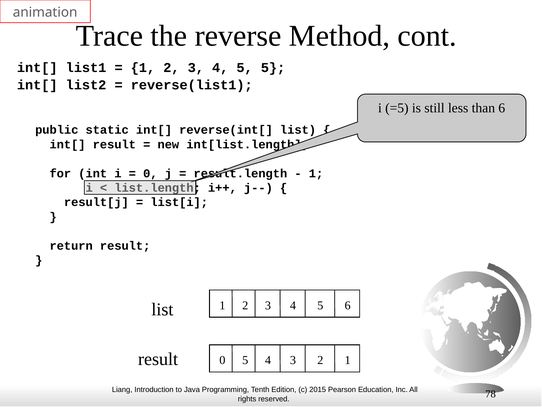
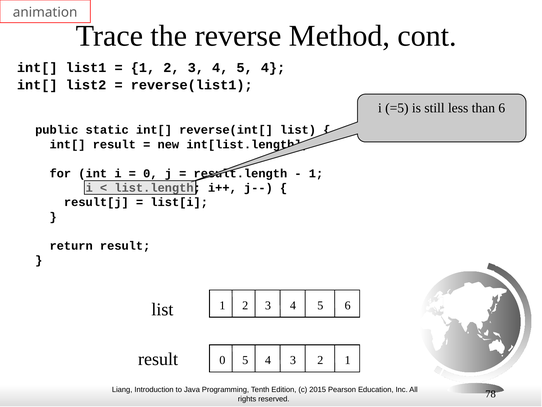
4 5 5: 5 -> 4
